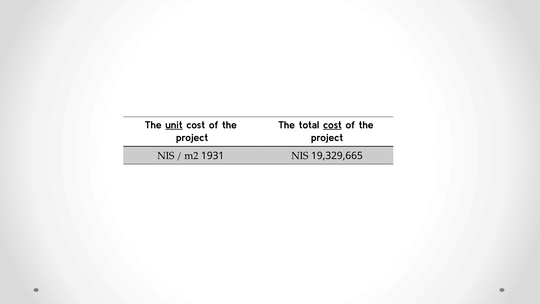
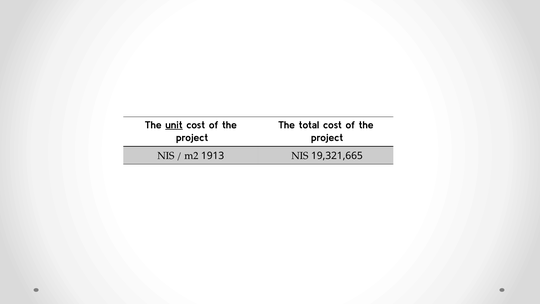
cost at (332, 125) underline: present -> none
1931: 1931 -> 1913
19,329,665: 19,329,665 -> 19,321,665
